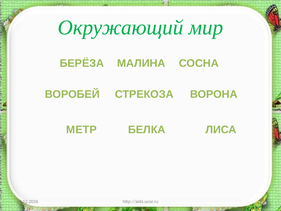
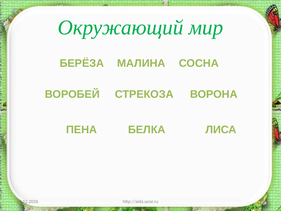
МЕТР: МЕТР -> ПЕНА
